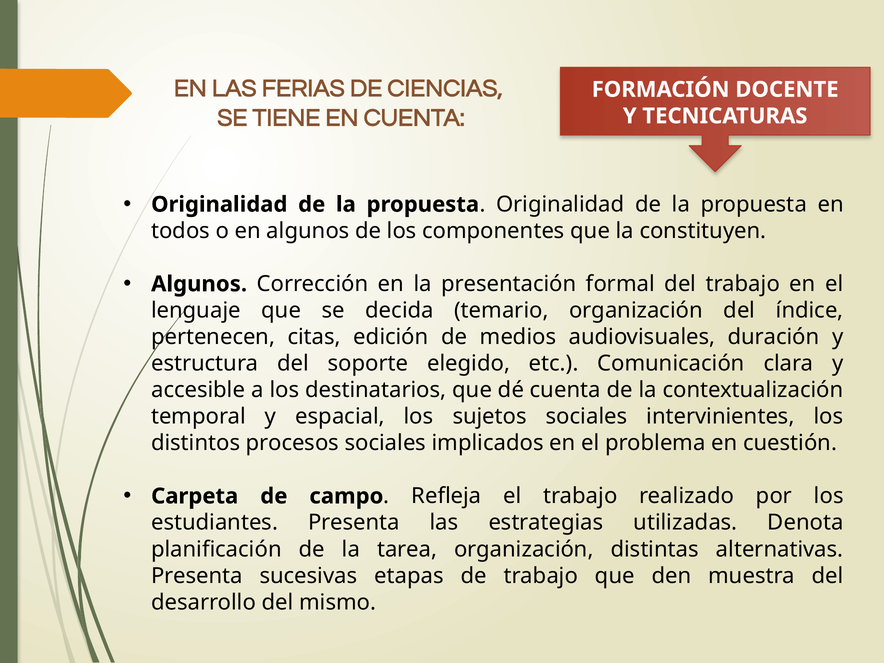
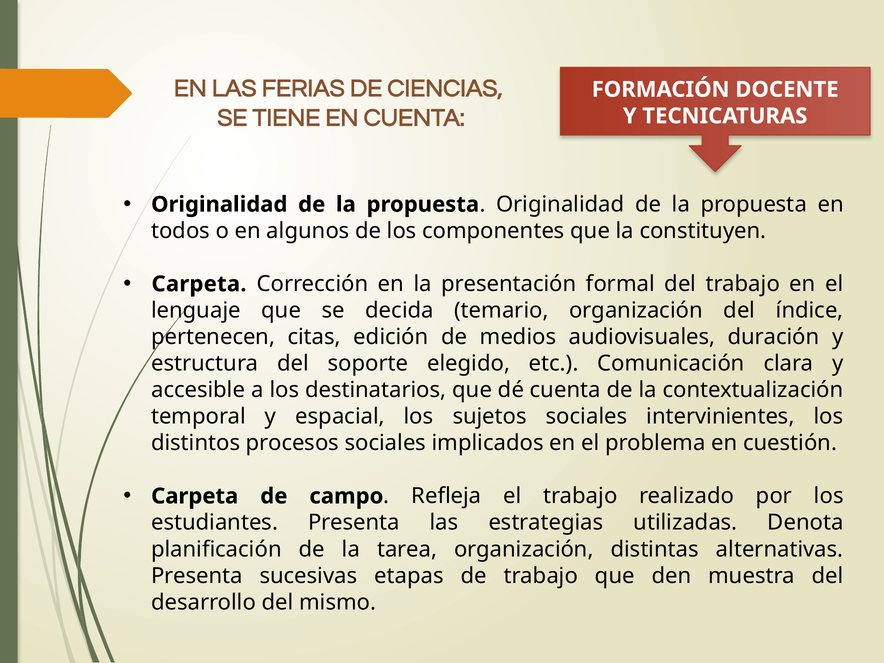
Algunos at (199, 284): Algunos -> Carpeta
